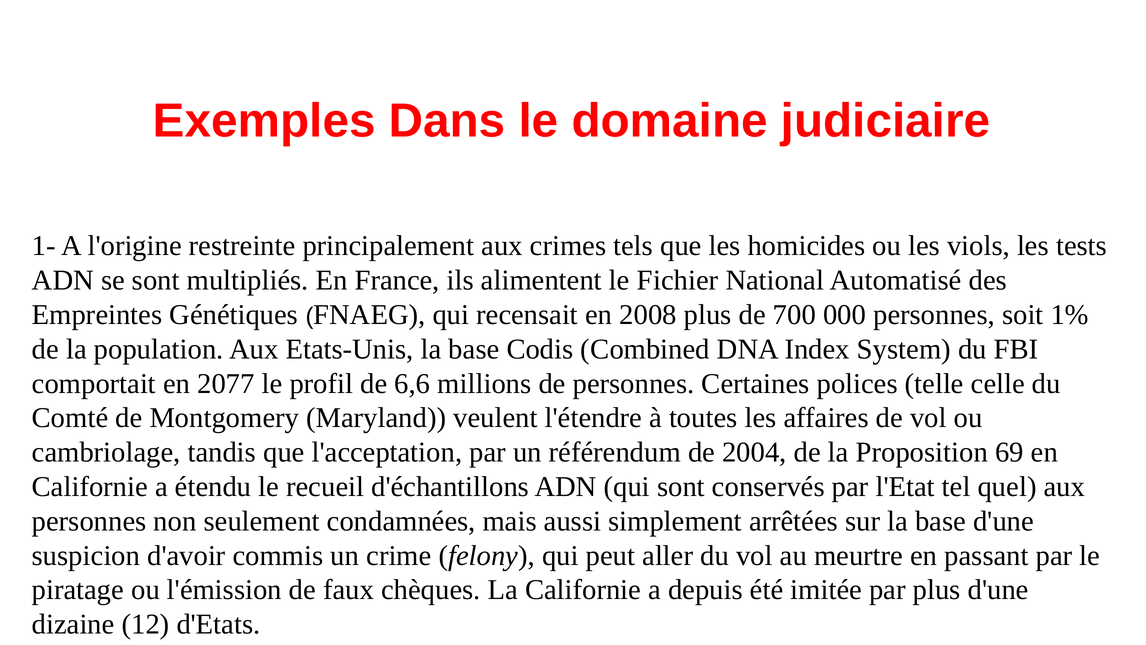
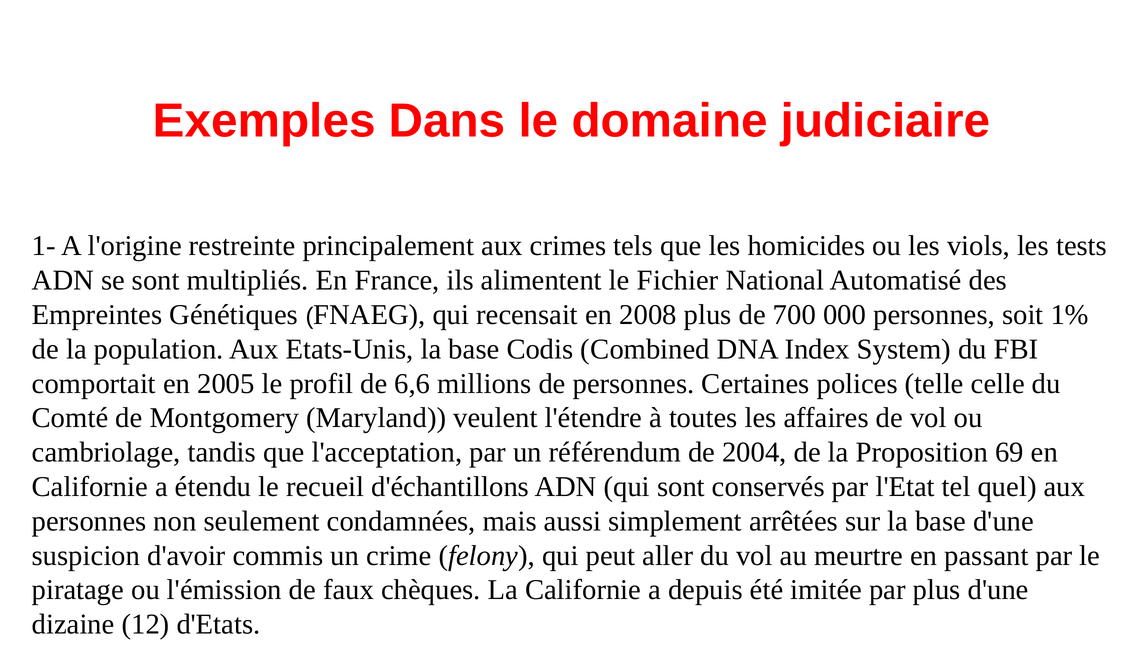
2077: 2077 -> 2005
